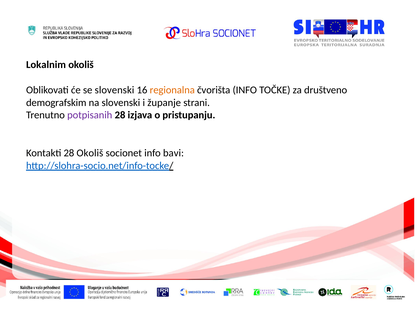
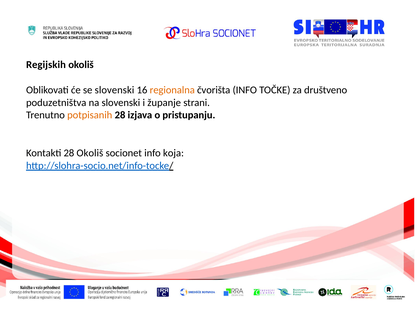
Lokalnim: Lokalnim -> Regijskih
demografskim: demografskim -> poduzetništva
potpisanih colour: purple -> orange
bavi: bavi -> koja
